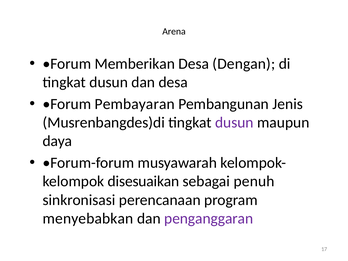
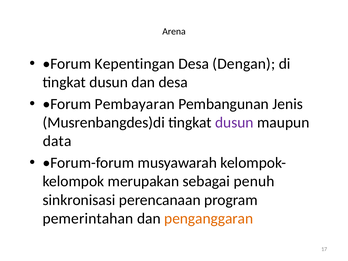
Memberikan: Memberikan -> Kepentingan
daya: daya -> data
disesuaikan: disesuaikan -> merupakan
menyebabkan: menyebabkan -> pemerintahan
penganggaran colour: purple -> orange
